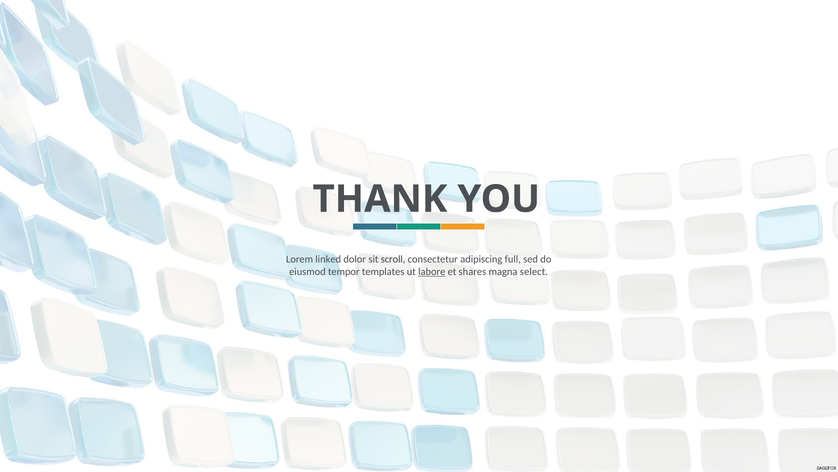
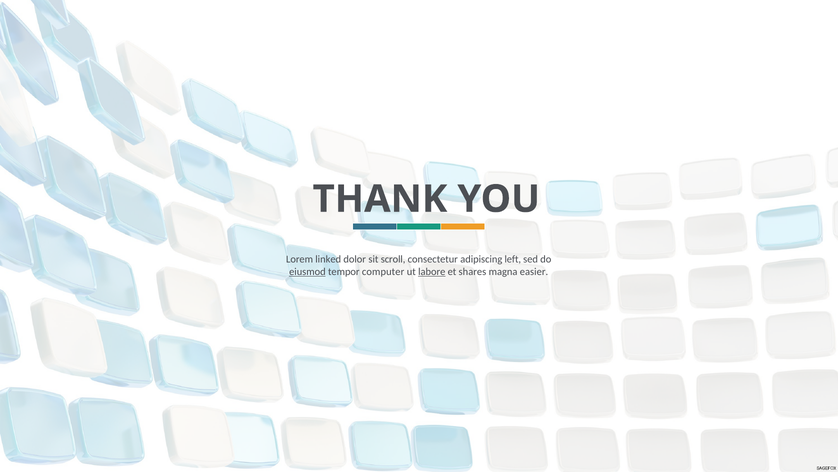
full: full -> left
eiusmod underline: none -> present
templates: templates -> computer
select: select -> easier
